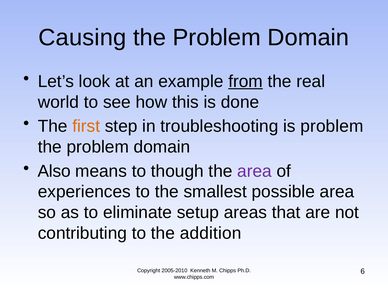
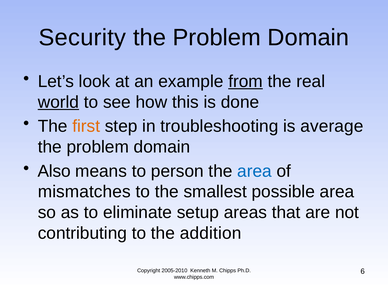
Causing: Causing -> Security
world underline: none -> present
is problem: problem -> average
though: though -> person
area at (254, 171) colour: purple -> blue
experiences: experiences -> mismatches
